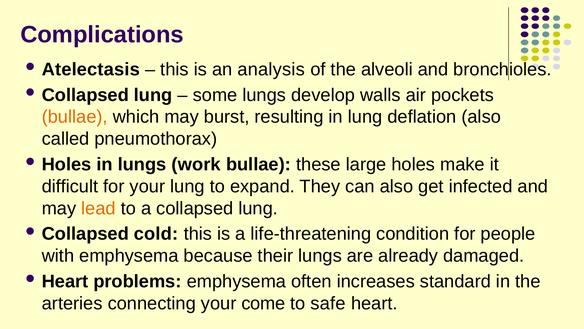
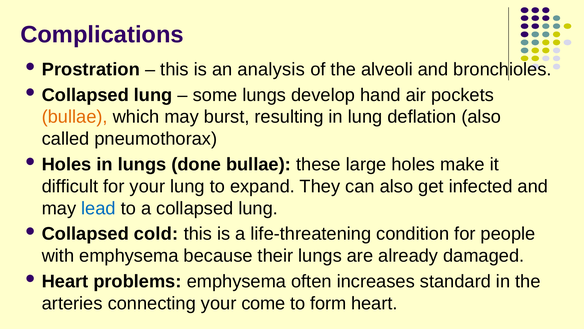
Atelectasis: Atelectasis -> Prostration
walls: walls -> hand
work: work -> done
lead colour: orange -> blue
safe: safe -> form
